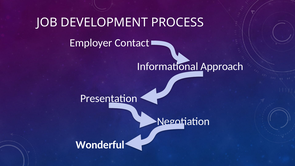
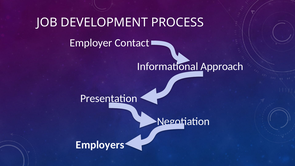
Wonderful: Wonderful -> Employers
